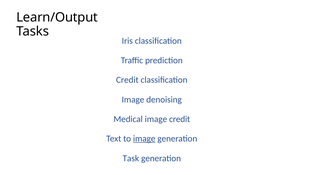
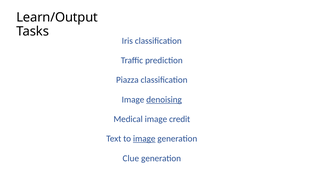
Credit at (127, 80): Credit -> Piazza
denoising underline: none -> present
Task: Task -> Clue
